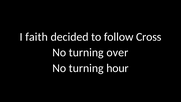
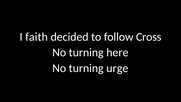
over: over -> here
hour: hour -> urge
